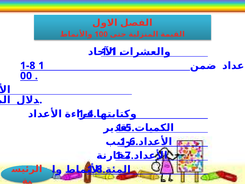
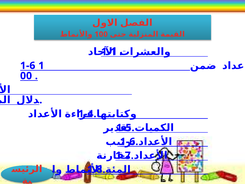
1-8 at (28, 66): 1-8 -> 1-6
